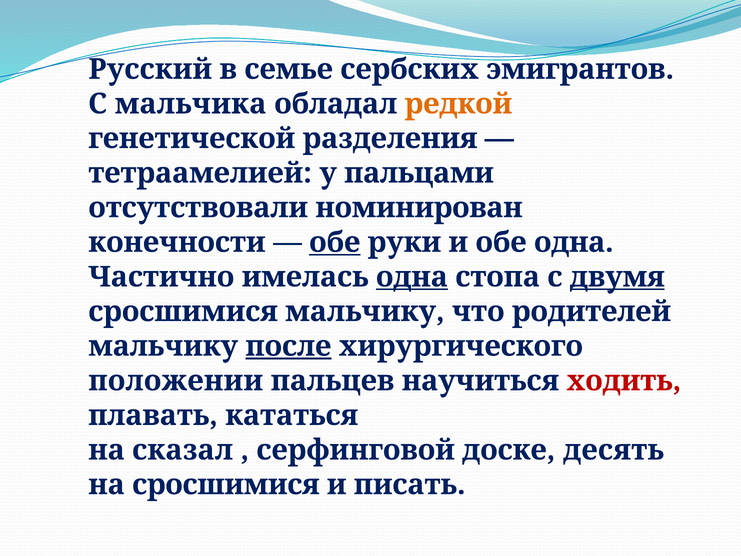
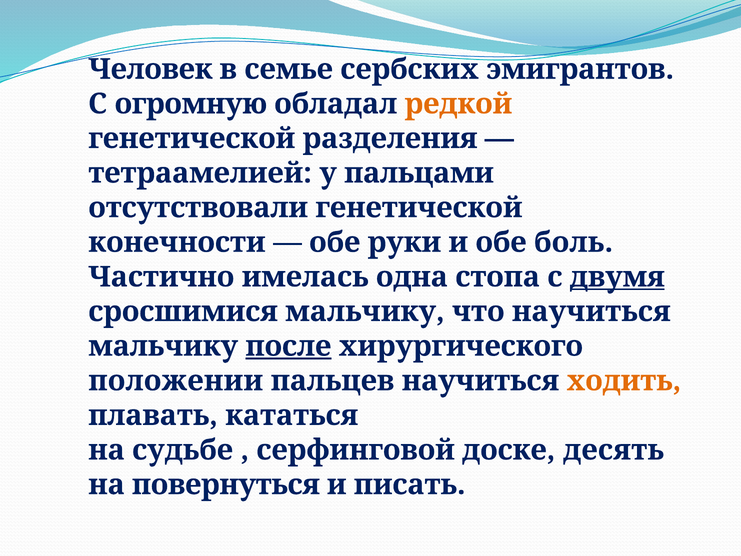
Русский: Русский -> Человек
мальчика: мальчика -> огромную
отсутствовали номинирован: номинирован -> генетической
обе at (335, 242) underline: present -> none
обе одна: одна -> боль
одна at (412, 277) underline: present -> none
что родителей: родителей -> научиться
ходить colour: red -> orange
сказал: сказал -> судьбе
на сросшимися: сросшимися -> повернуться
